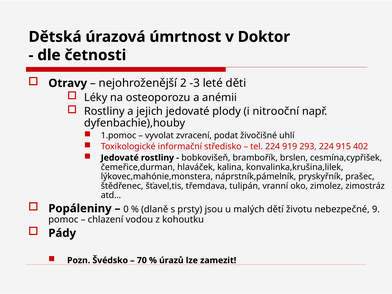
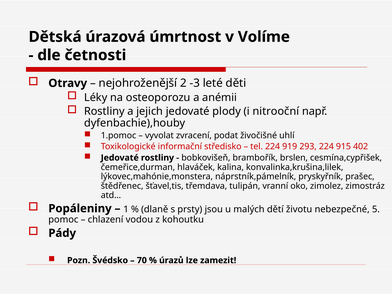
Doktor: Doktor -> Volíme
0: 0 -> 1
9: 9 -> 5
